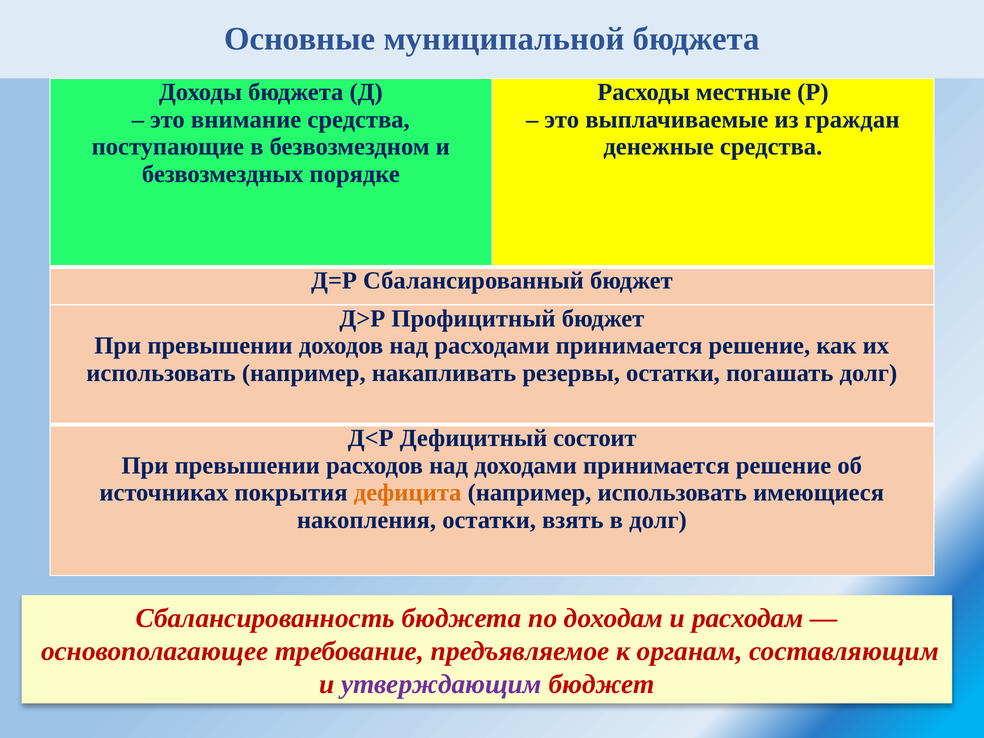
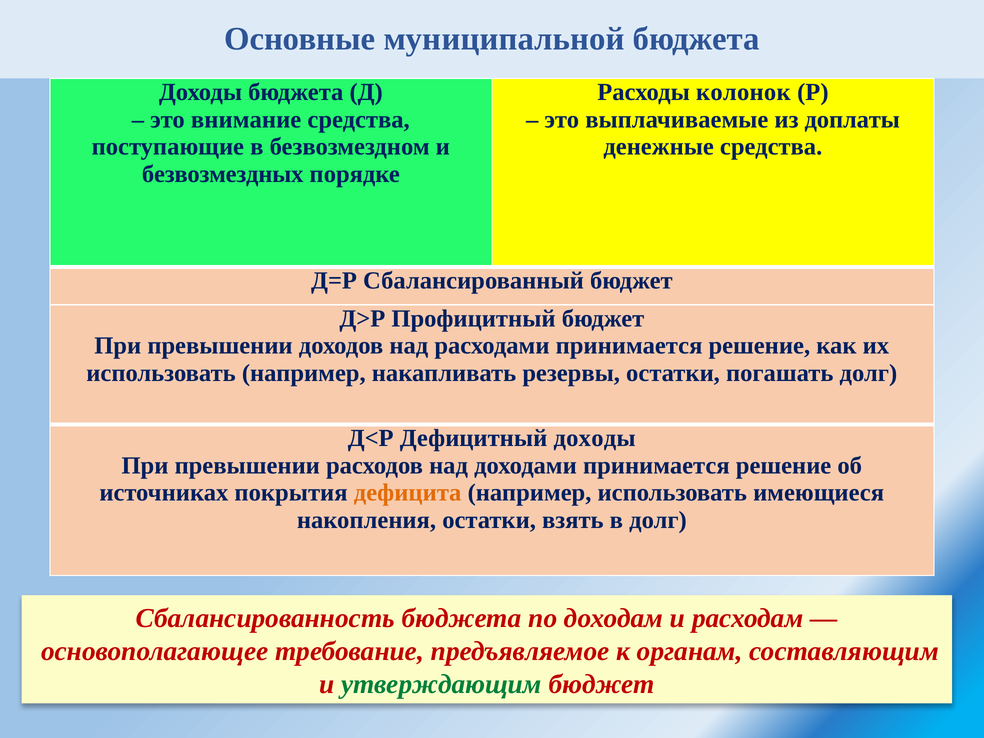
местные: местные -> колонок
граждан: граждан -> доплаты
Дефицитный состоит: состоит -> доходы
утверждающим colour: purple -> green
